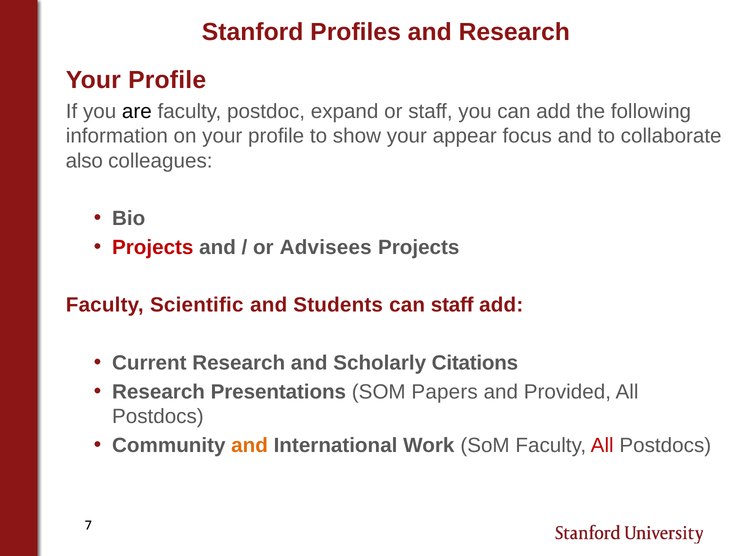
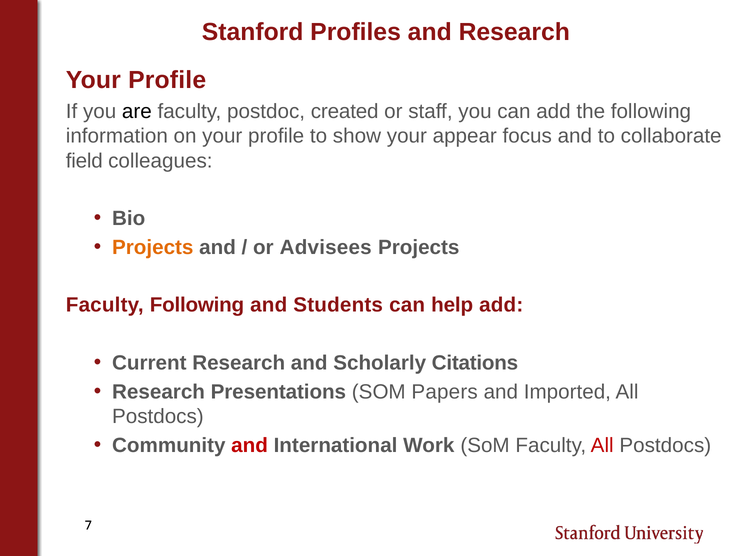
expand: expand -> created
also: also -> field
Projects at (153, 248) colour: red -> orange
Faculty Scientific: Scientific -> Following
can staff: staff -> help
Provided: Provided -> Imported
and at (250, 446) colour: orange -> red
